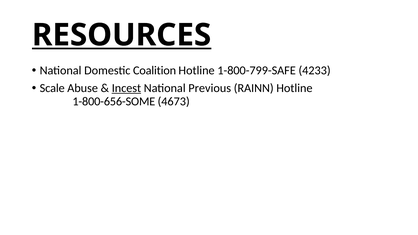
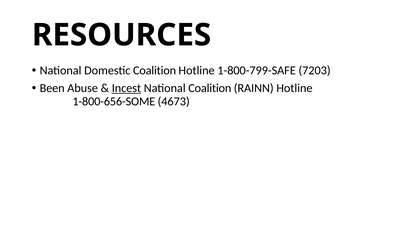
RESOURCES underline: present -> none
4233: 4233 -> 7203
Scale: Scale -> Been
National Previous: Previous -> Coalition
